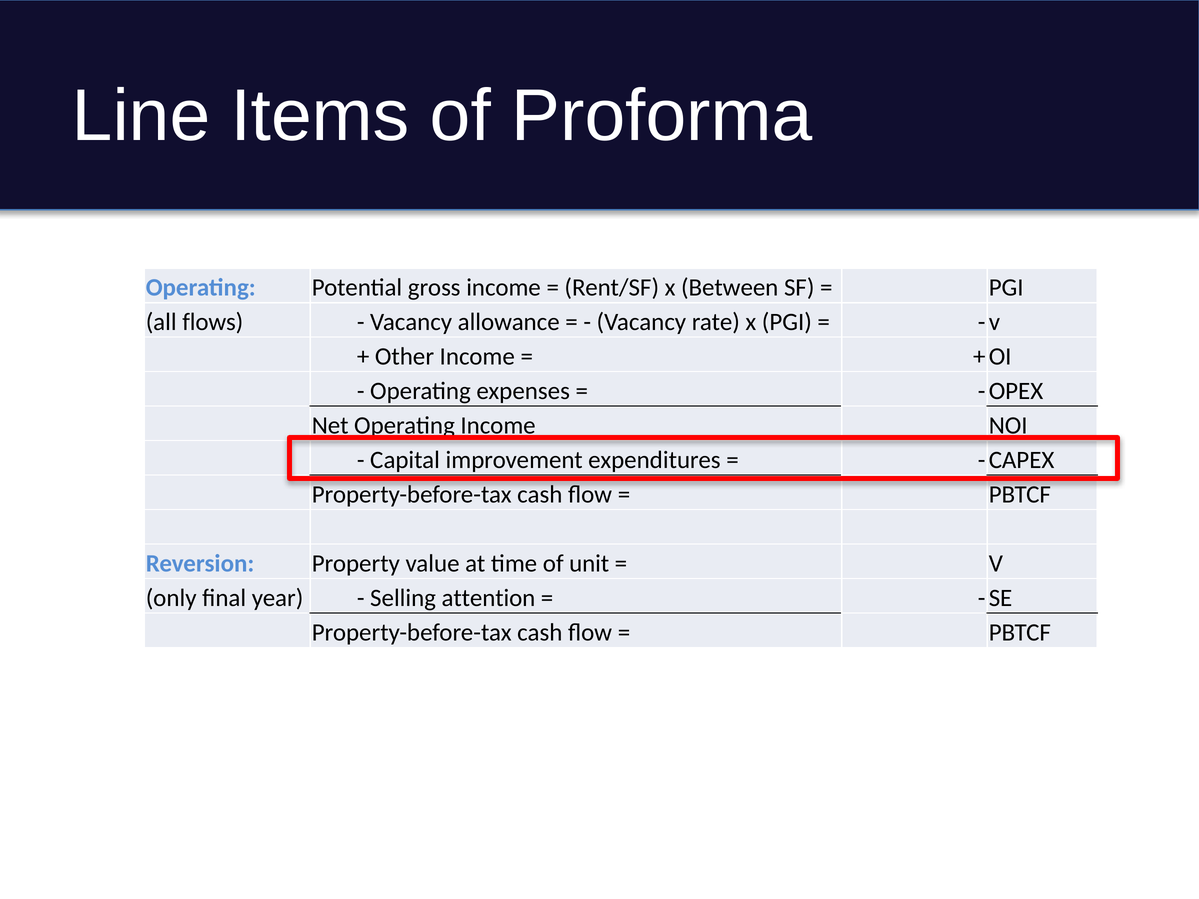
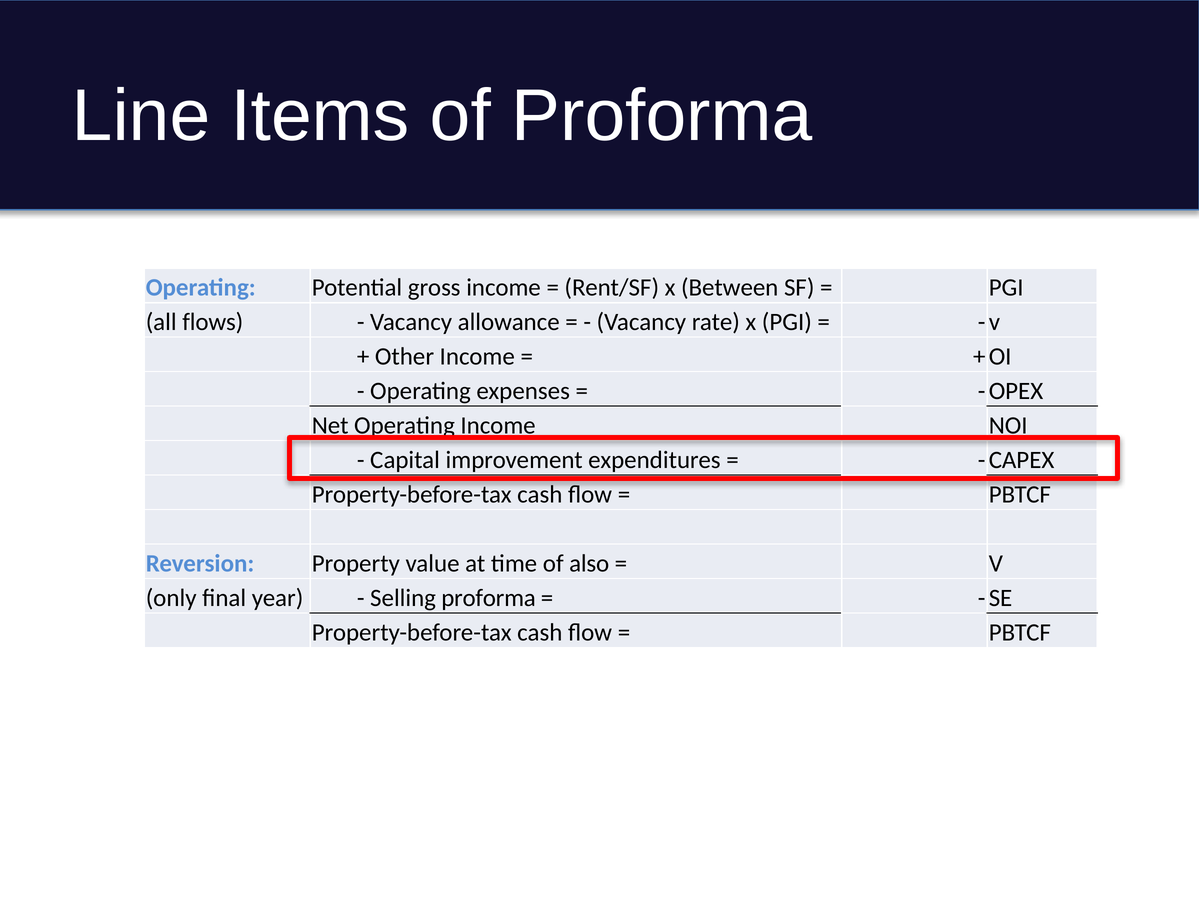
unit: unit -> also
Selling attention: attention -> proforma
